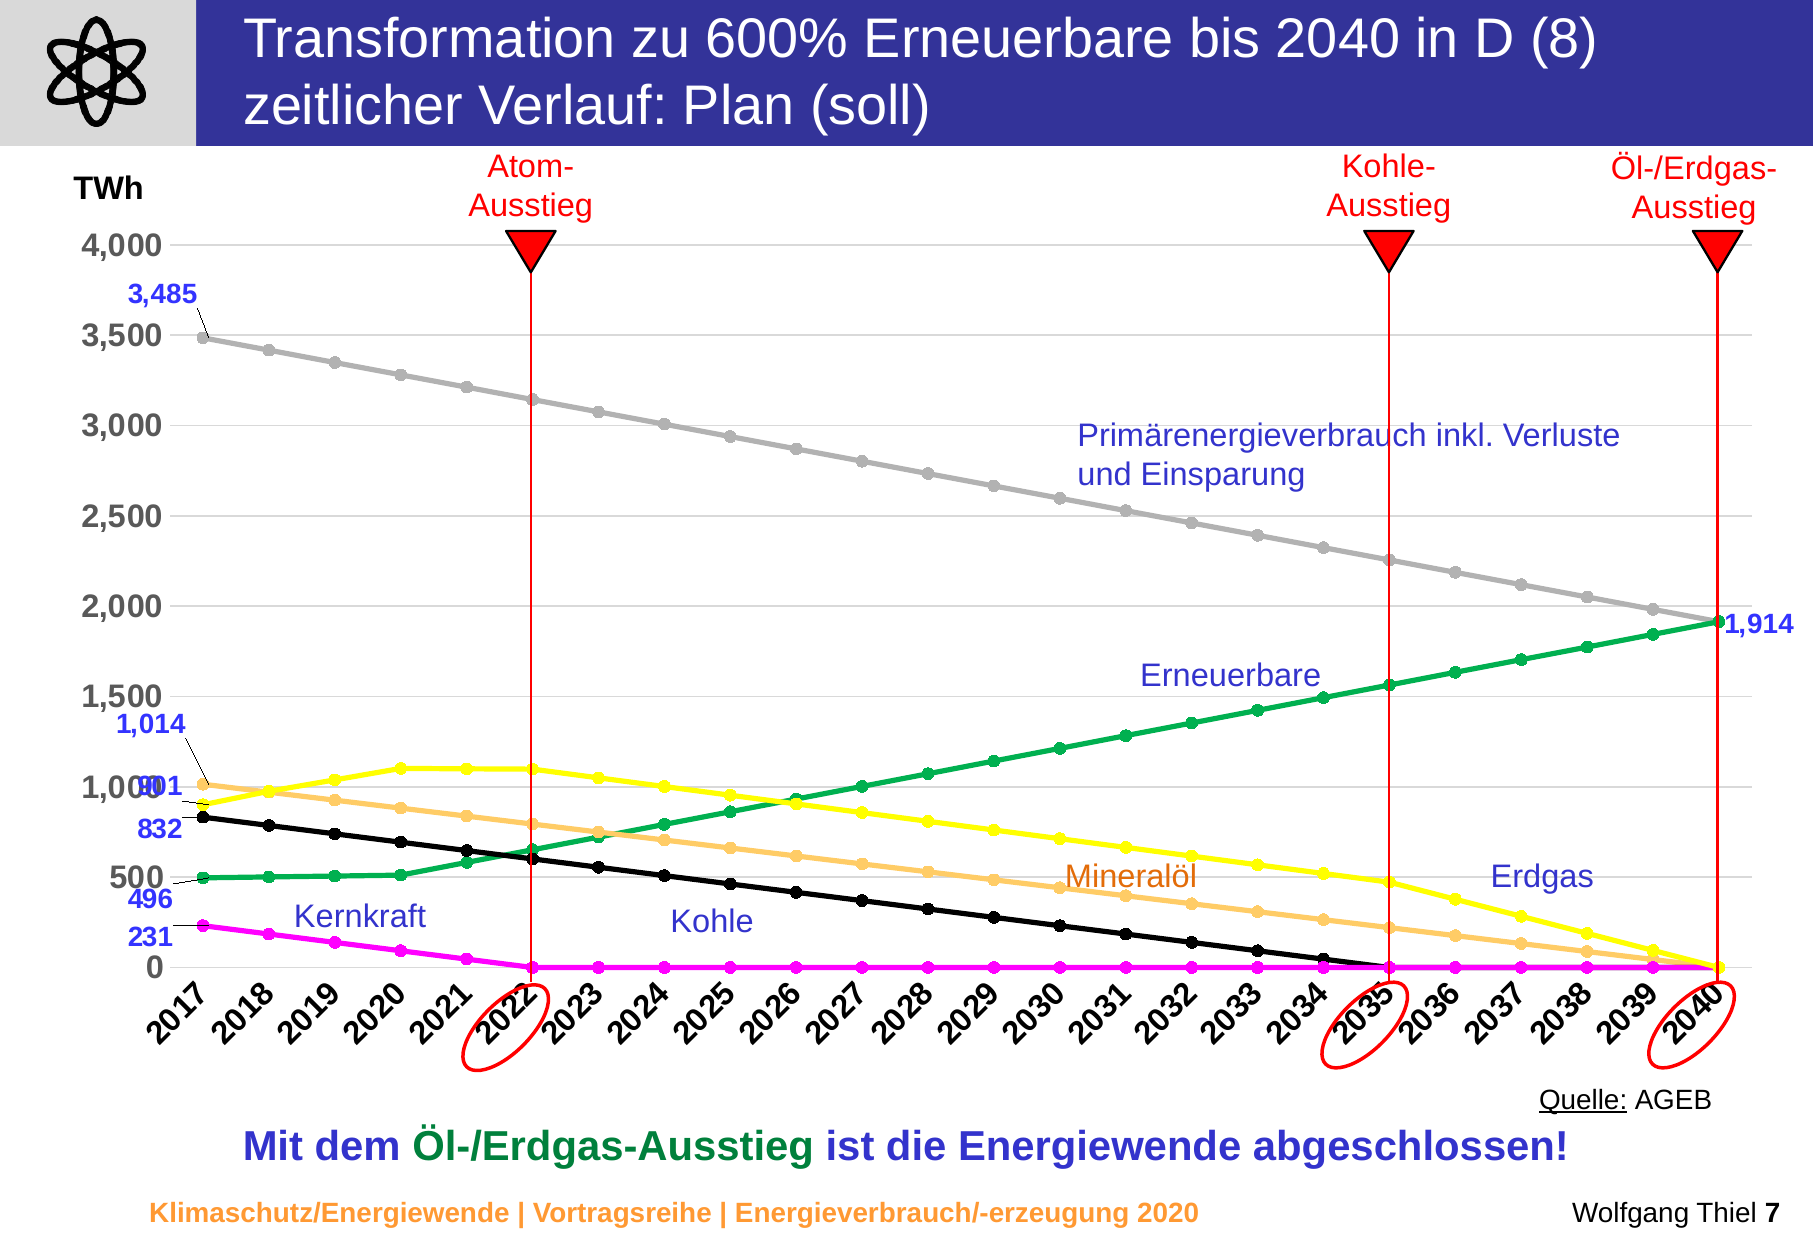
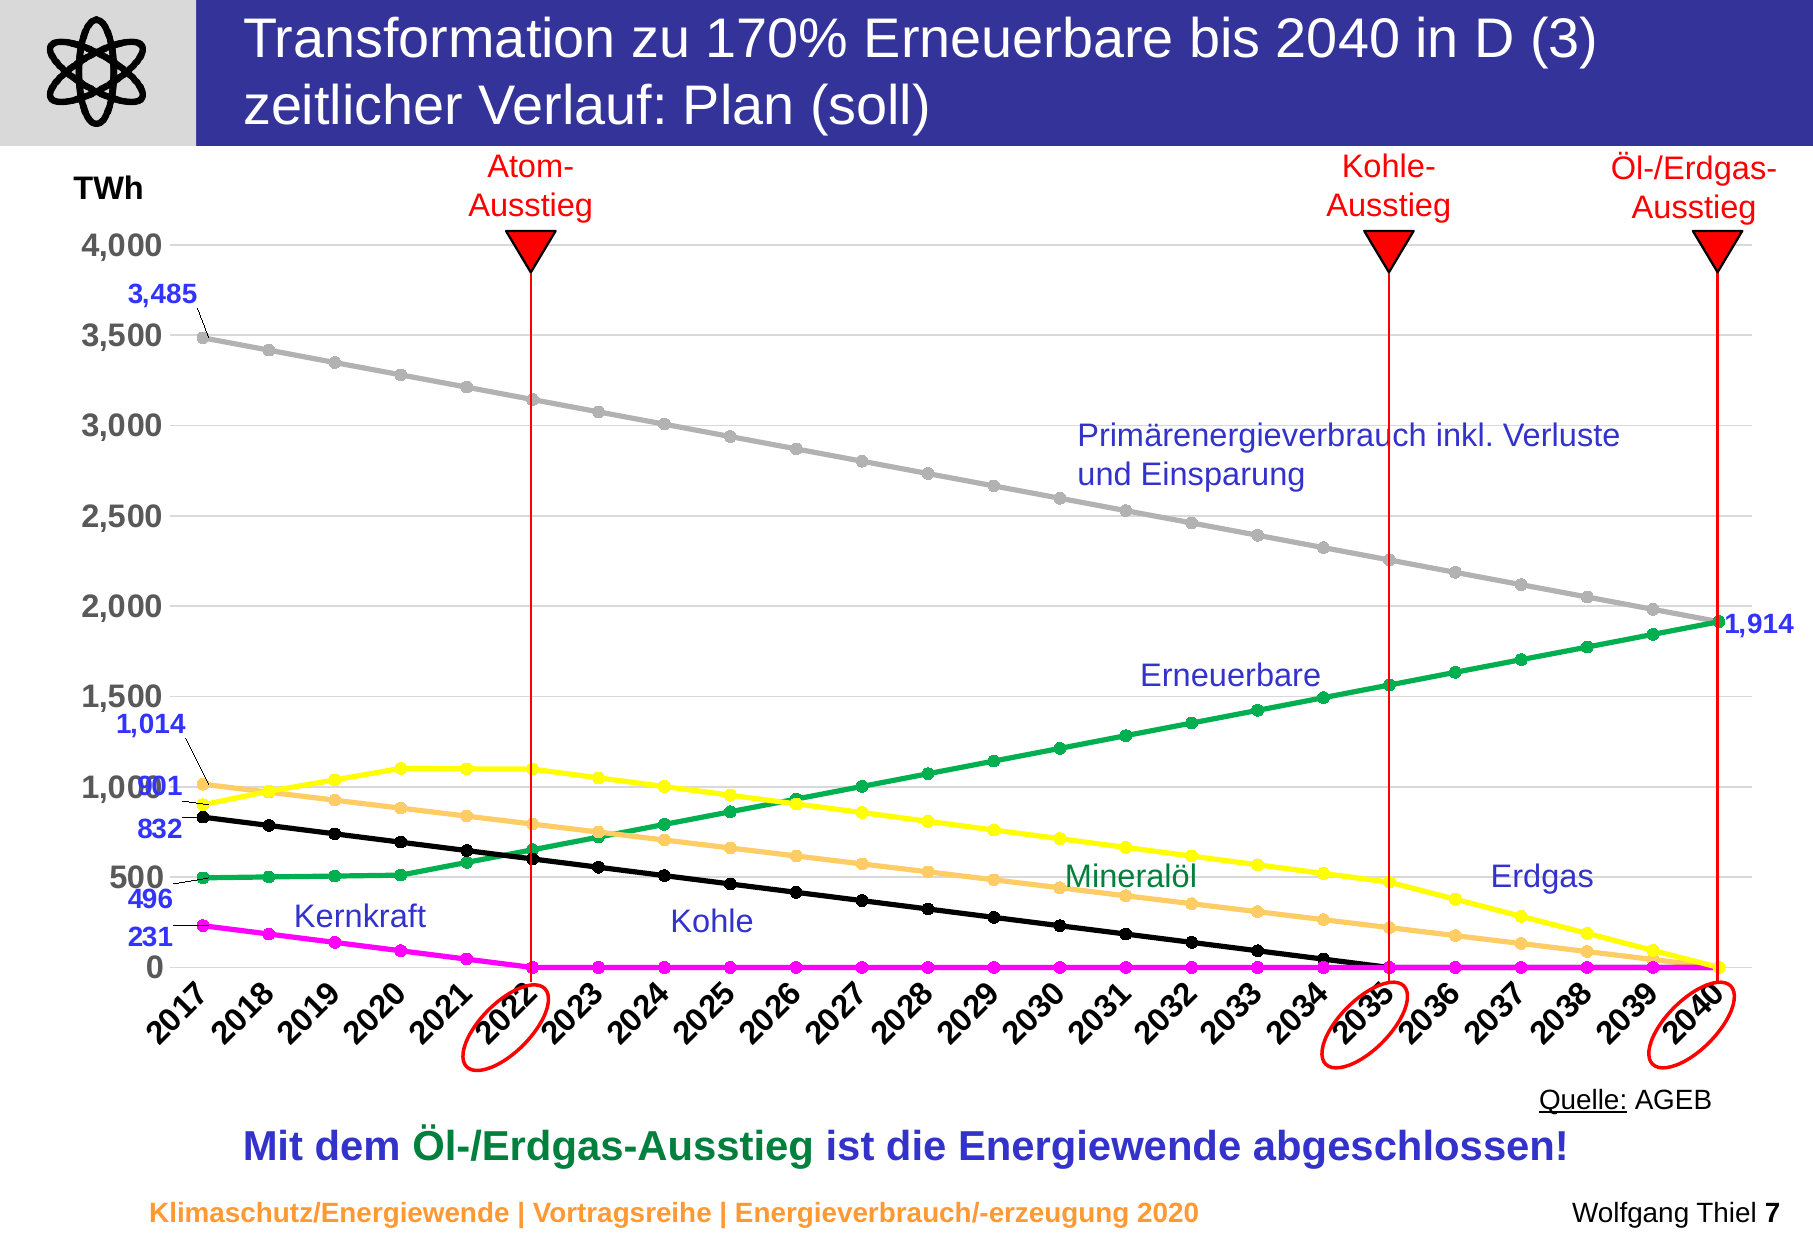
600%: 600% -> 170%
D 8: 8 -> 3
Mineralöl colour: orange -> green
